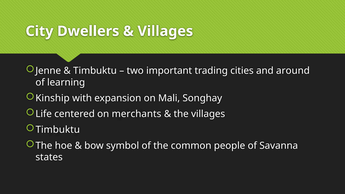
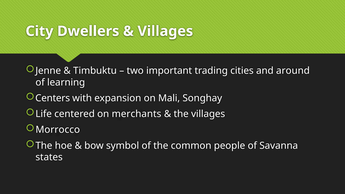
Kinship: Kinship -> Centers
Timbuktu at (58, 130): Timbuktu -> Morrocco
